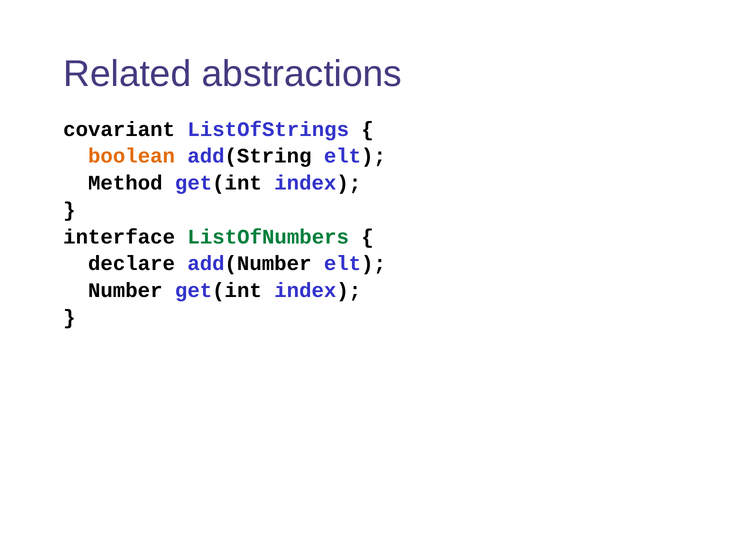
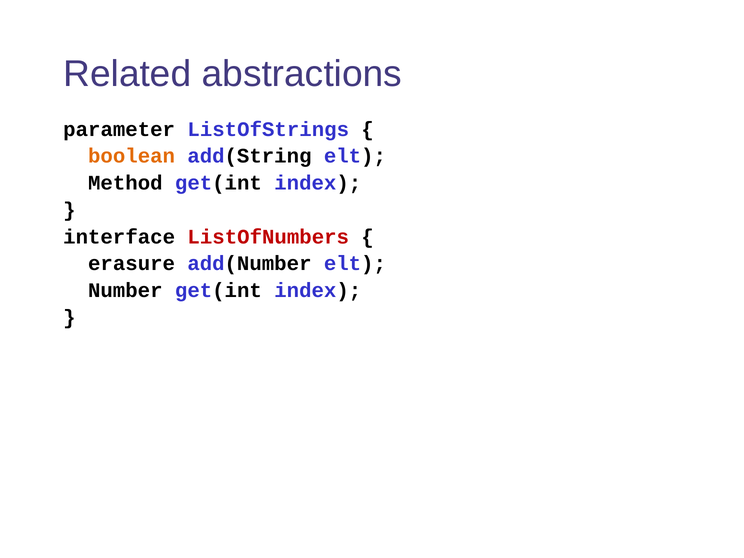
covariant: covariant -> parameter
ListOfNumbers colour: green -> red
declare: declare -> erasure
